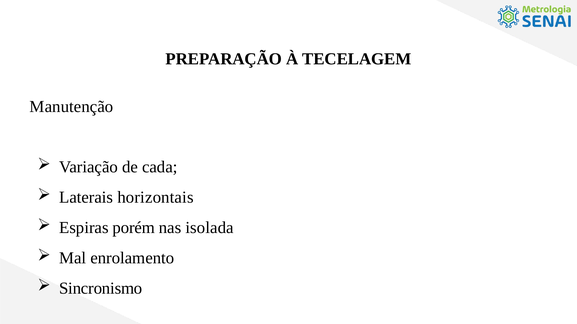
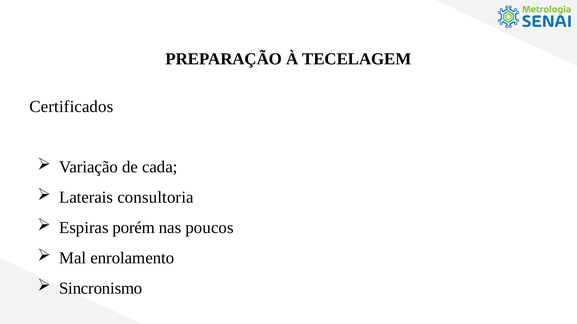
Manutenção: Manutenção -> Certificados
horizontais: horizontais -> consultoria
isolada: isolada -> poucos
